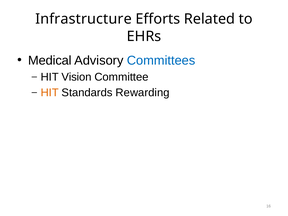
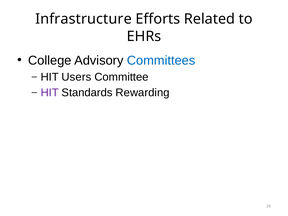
Medical: Medical -> College
Vision: Vision -> Users
HIT at (50, 93) colour: orange -> purple
